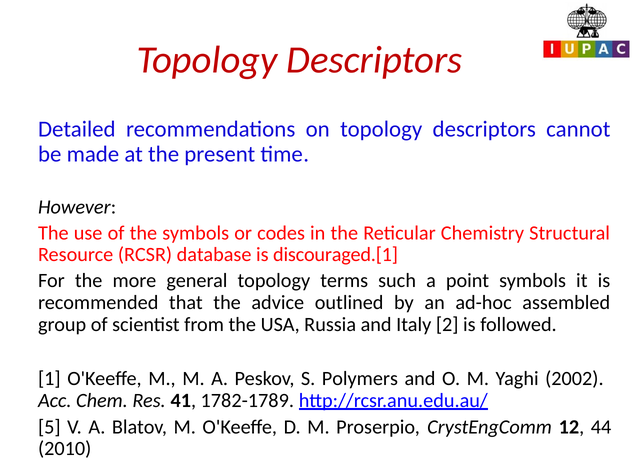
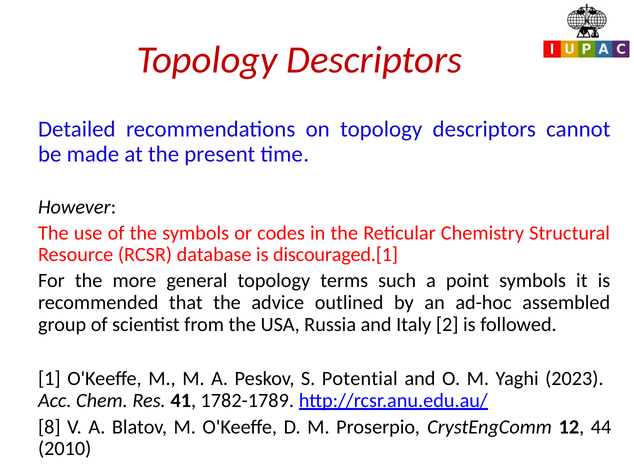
Polymers: Polymers -> Potential
2002: 2002 -> 2023
5: 5 -> 8
